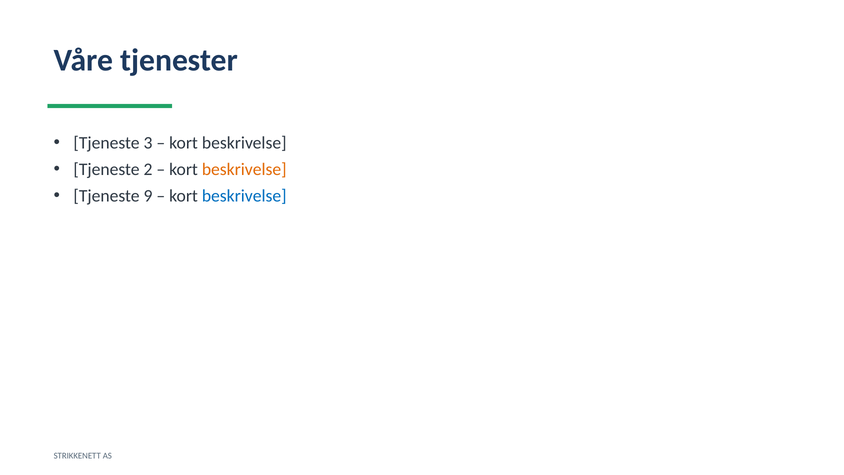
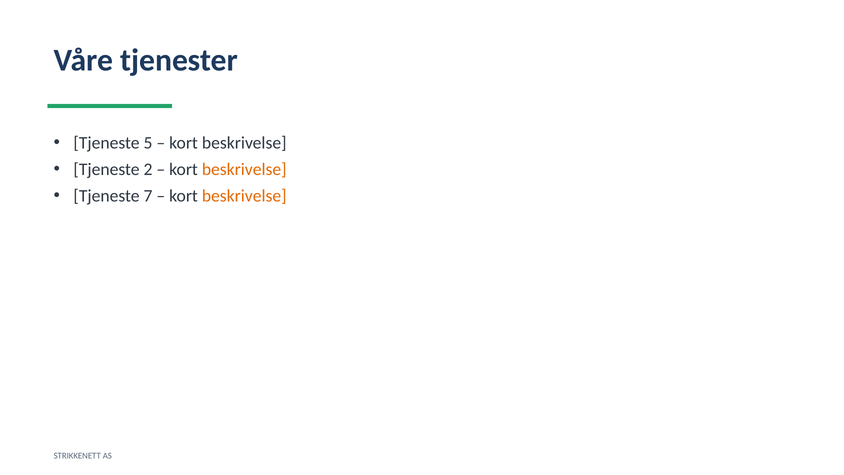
3: 3 -> 5
9: 9 -> 7
beskrivelse at (244, 196) colour: blue -> orange
